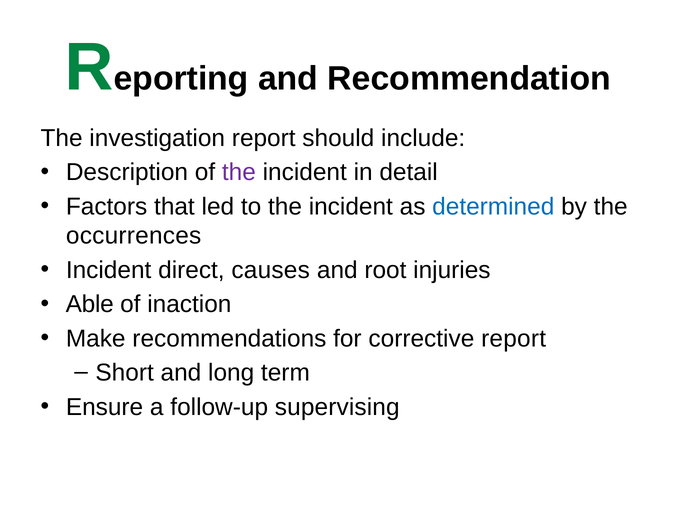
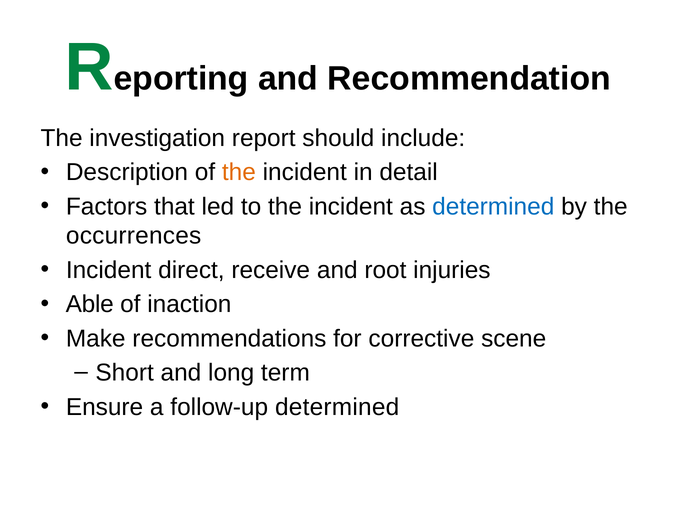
the at (239, 172) colour: purple -> orange
causes: causes -> receive
corrective report: report -> scene
follow-up supervising: supervising -> determined
